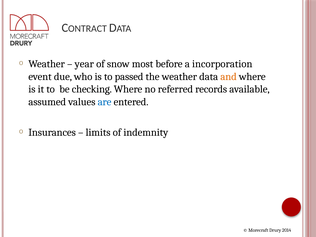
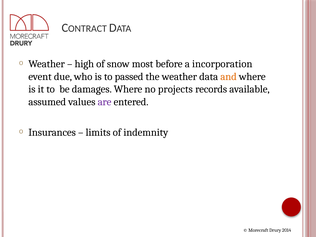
year: year -> high
checking: checking -> damages
referred: referred -> projects
are colour: blue -> purple
